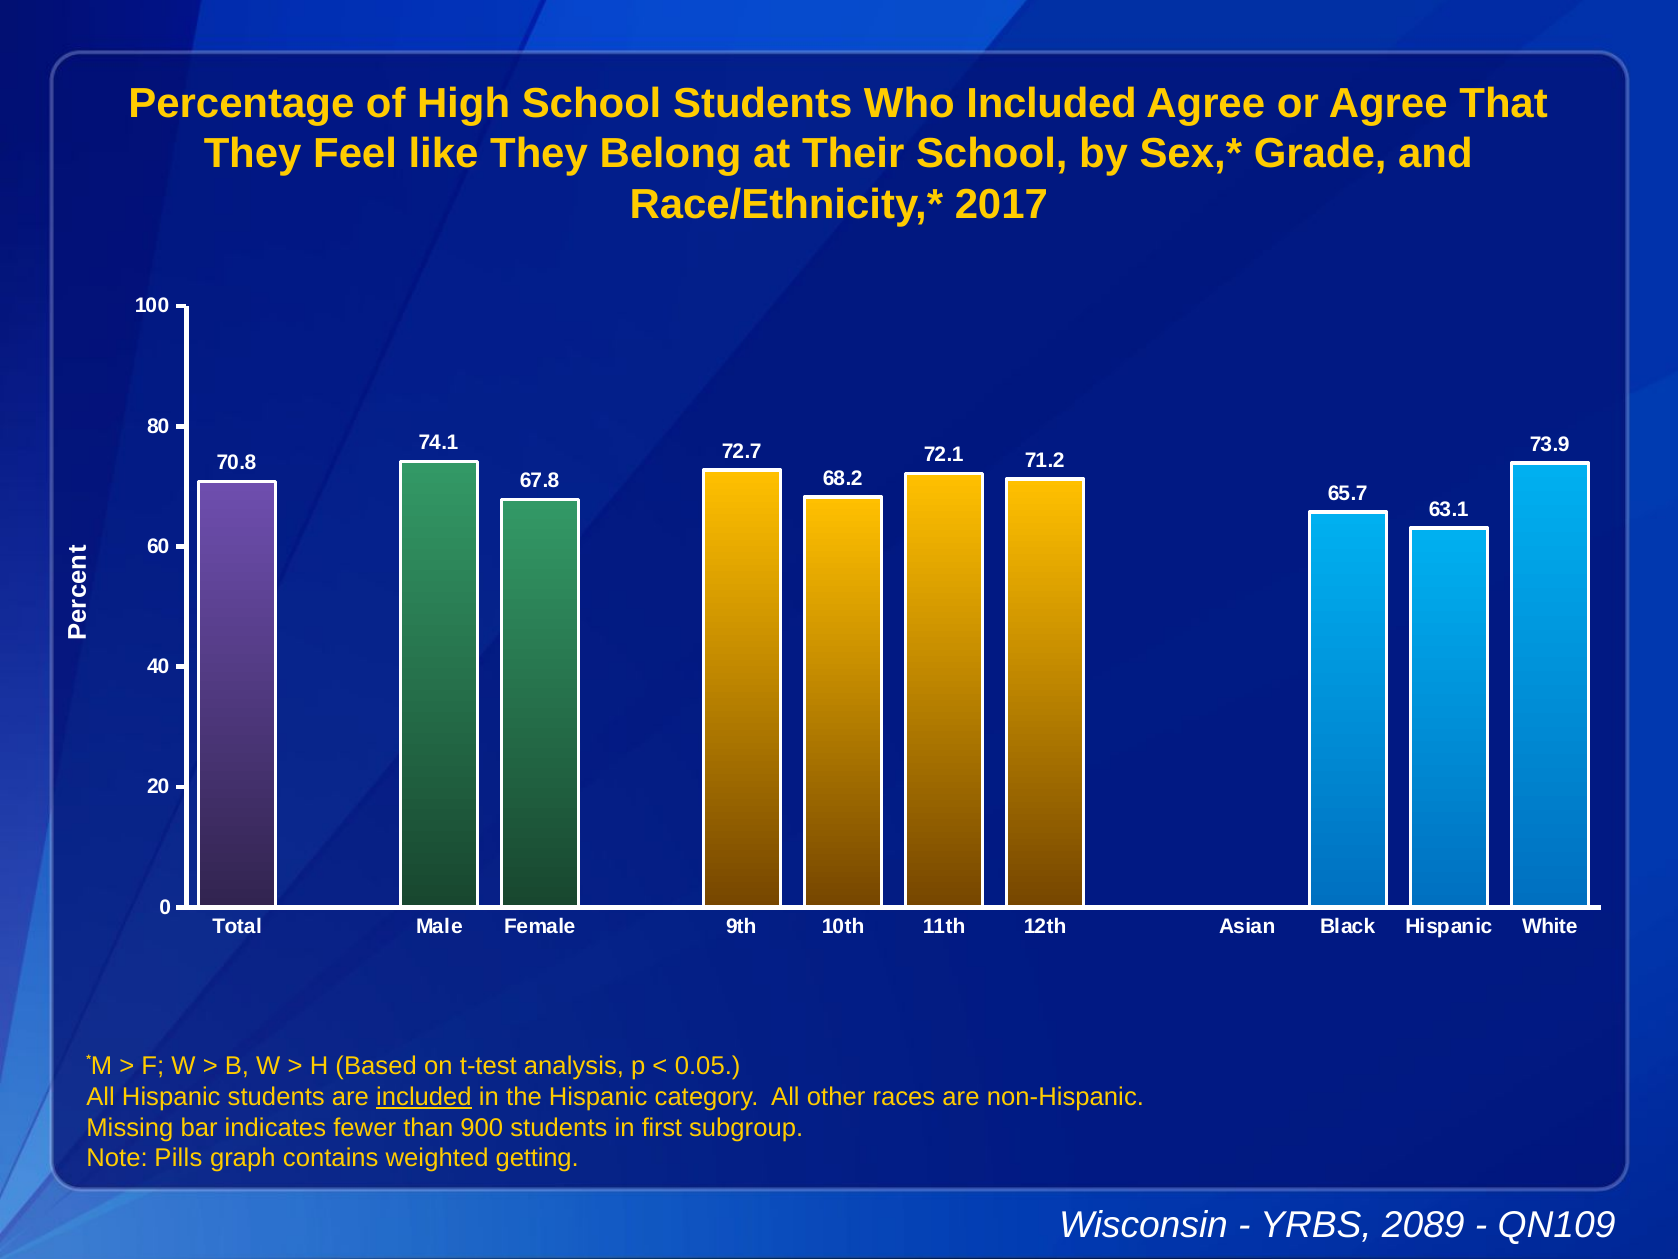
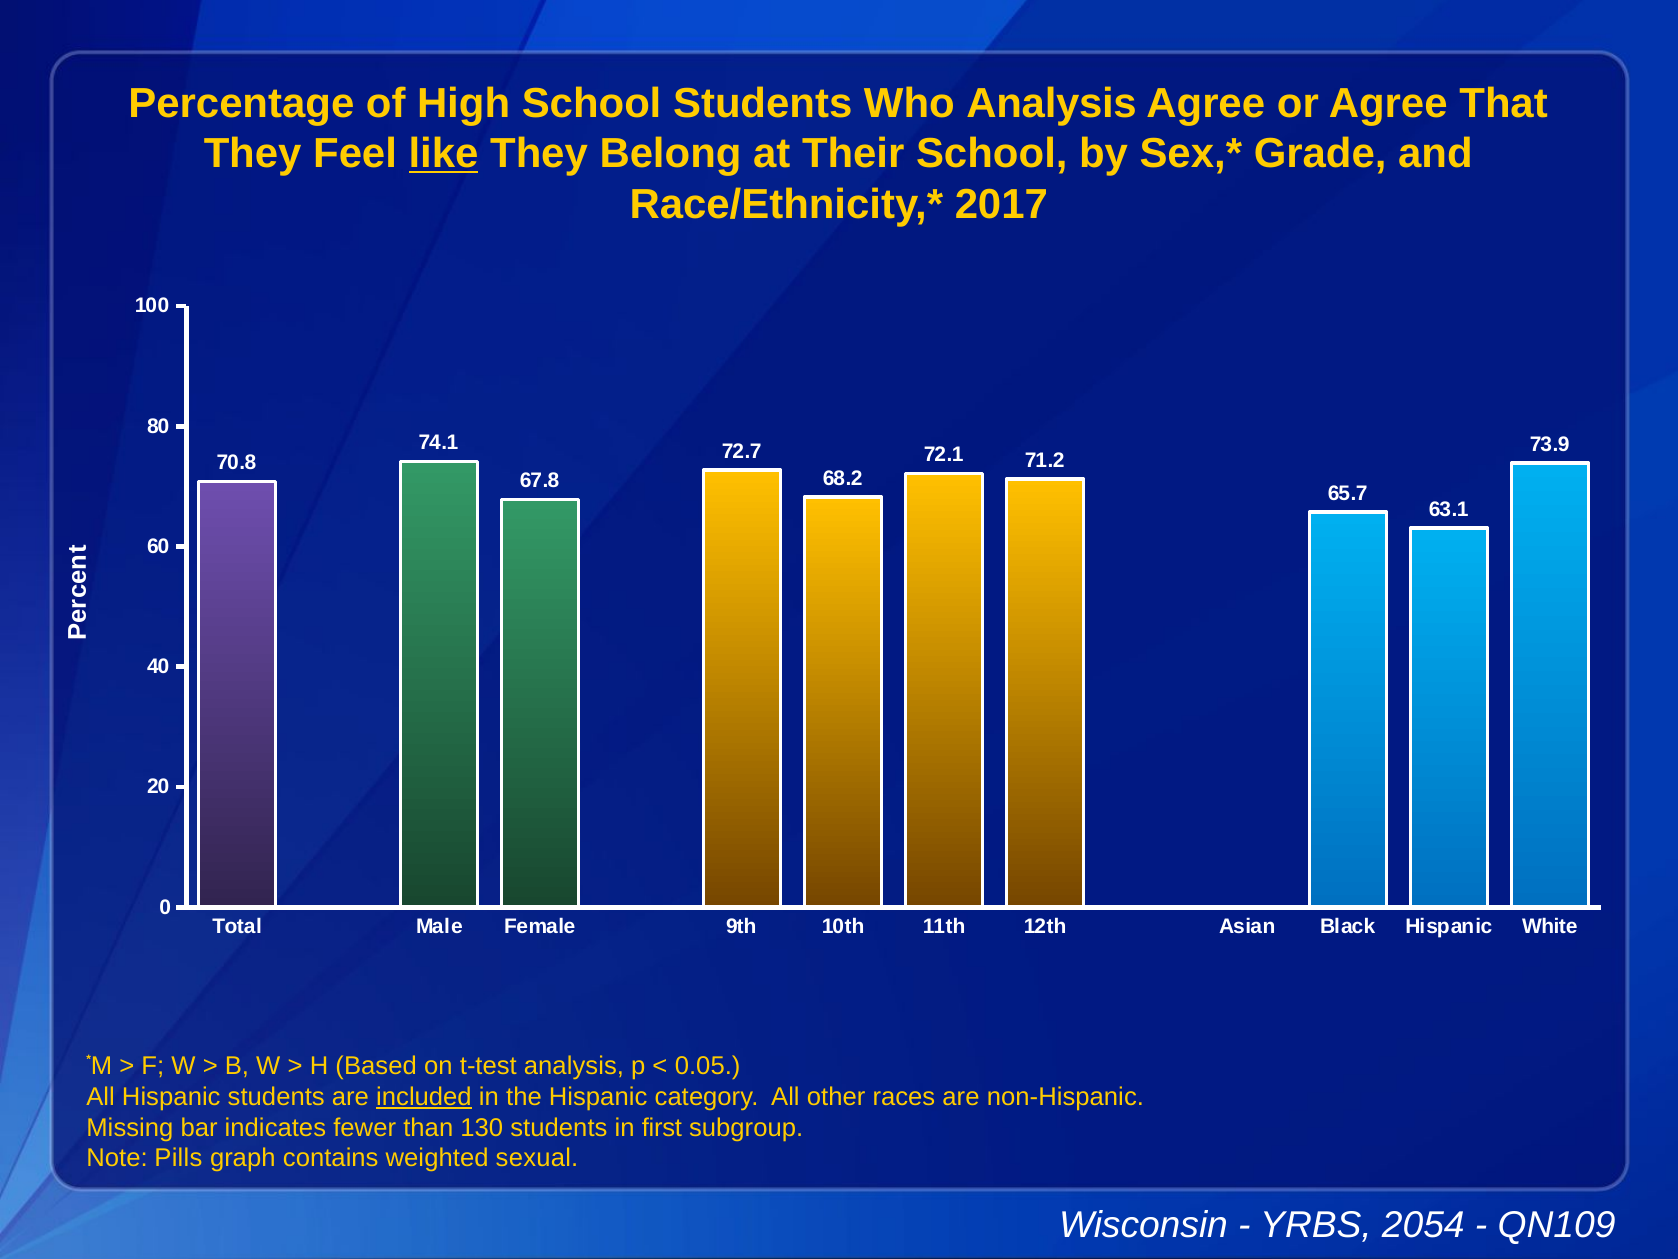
Who Included: Included -> Analysis
like underline: none -> present
900: 900 -> 130
getting: getting -> sexual
2089: 2089 -> 2054
